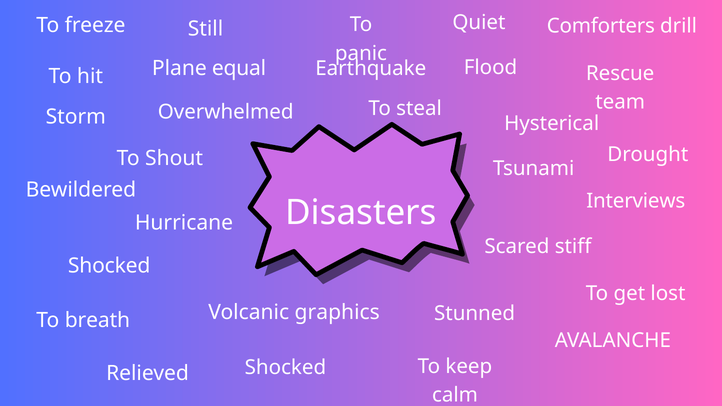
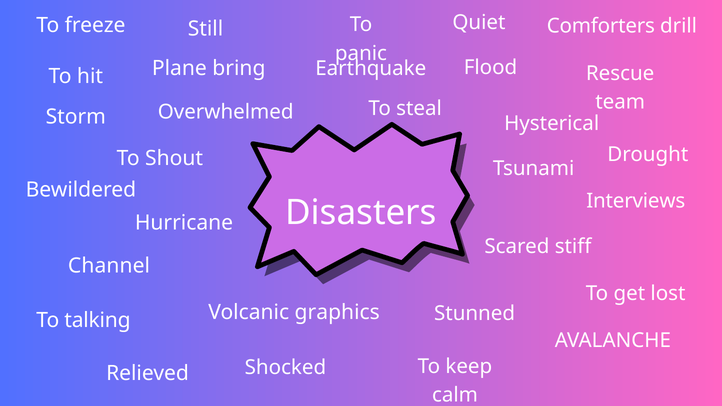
equal: equal -> bring
Shocked at (109, 266): Shocked -> Channel
breath: breath -> talking
